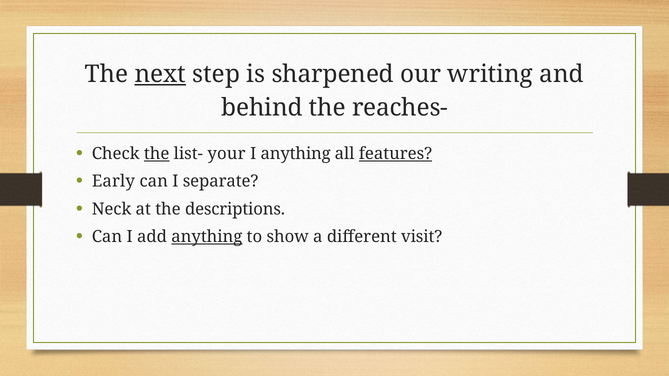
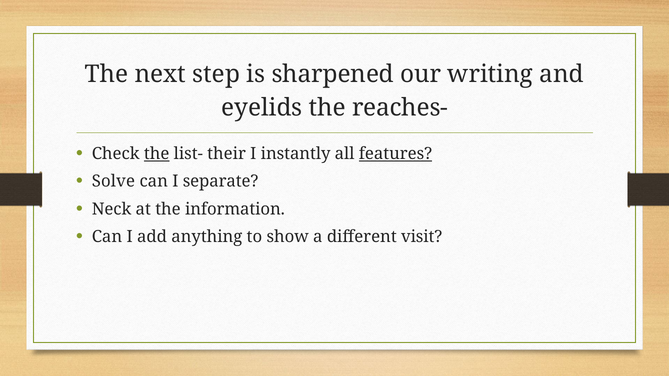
next underline: present -> none
behind: behind -> eyelids
your: your -> their
I anything: anything -> instantly
Early: Early -> Solve
descriptions: descriptions -> information
anything at (207, 237) underline: present -> none
